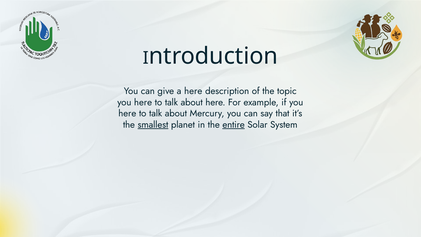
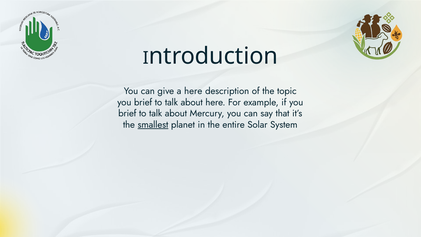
here at (143, 102): here -> brief
here at (127, 113): here -> brief
entire underline: present -> none
